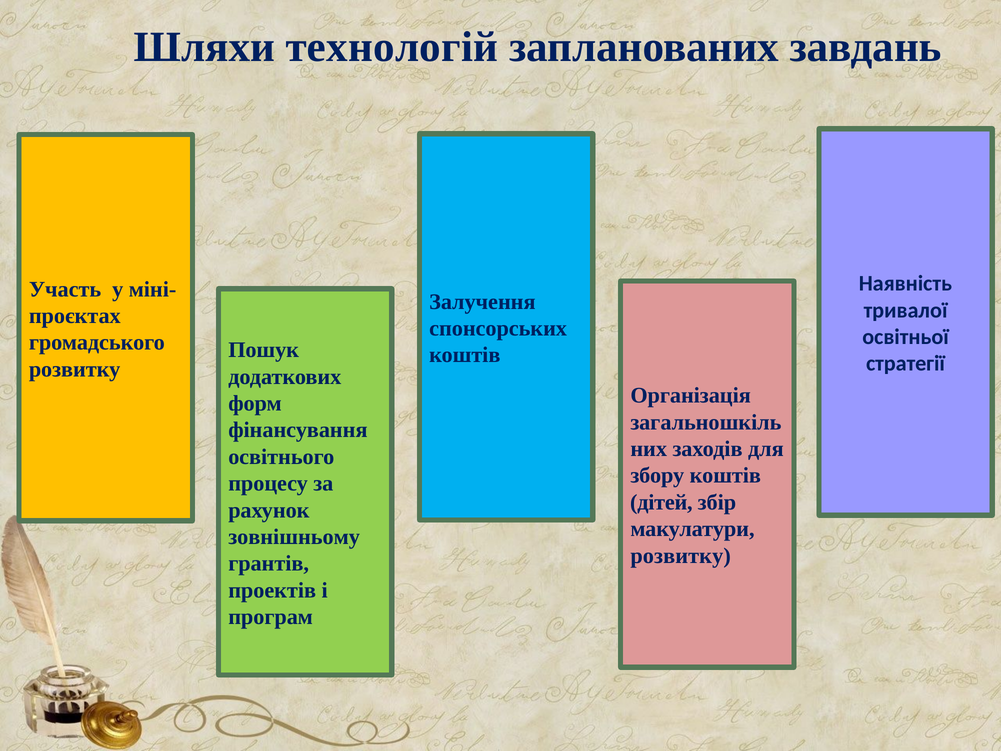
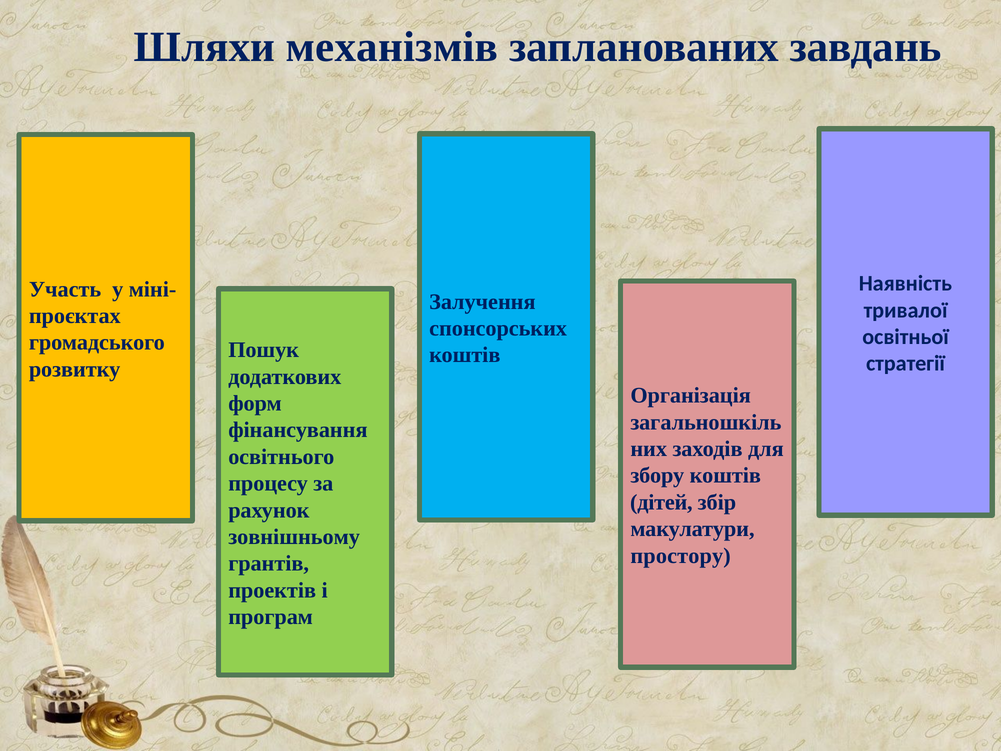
технологій: технологій -> механізмів
розвитку at (681, 556): розвитку -> простору
